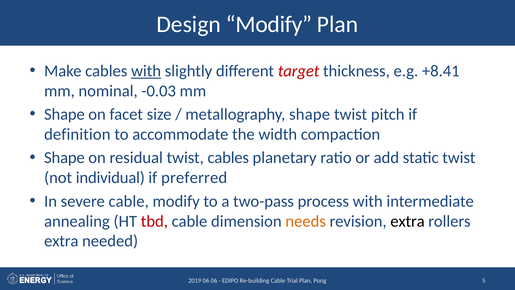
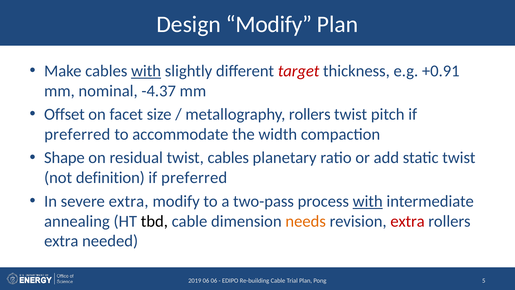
+8.41: +8.41 -> +0.91
-0.03: -0.03 -> -4.37
Shape at (64, 114): Shape -> Offset
metallography shape: shape -> rollers
definition at (77, 134): definition -> preferred
individual: individual -> definition
severe cable: cable -> extra
with at (368, 201) underline: none -> present
tbd colour: red -> black
extra at (408, 221) colour: black -> red
